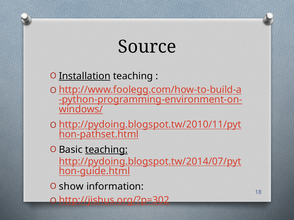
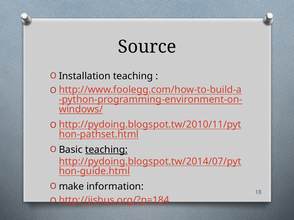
Installation underline: present -> none
show: show -> make
http://jishus.org/?p=302: http://jishus.org/?p=302 -> http://jishus.org/?p=184
